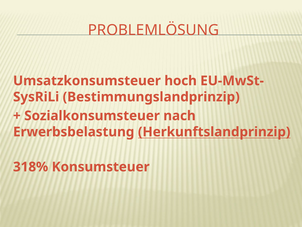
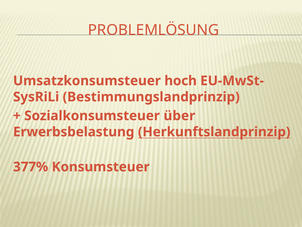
nach: nach -> über
318%: 318% -> 377%
